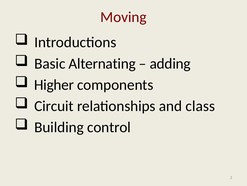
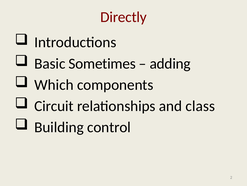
Moving: Moving -> Directly
Alternating: Alternating -> Sometimes
Higher: Higher -> Which
